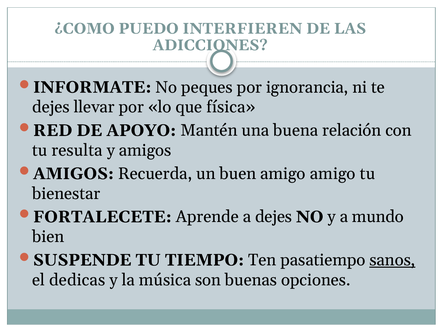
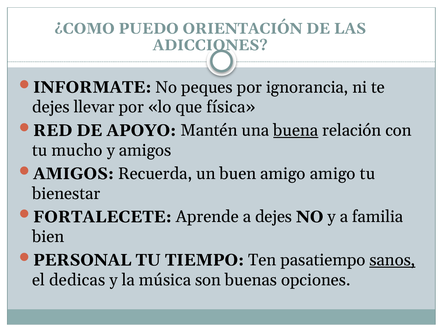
INTERFIEREN: INTERFIEREN -> ORIENTACIÓN
buena underline: none -> present
resulta: resulta -> mucho
mundo: mundo -> familia
SUSPENDE: SUSPENDE -> PERSONAL
